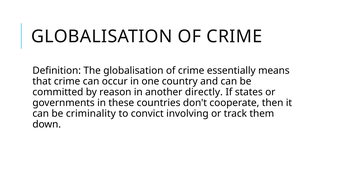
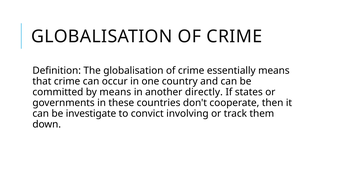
by reason: reason -> means
criminality: criminality -> investigate
